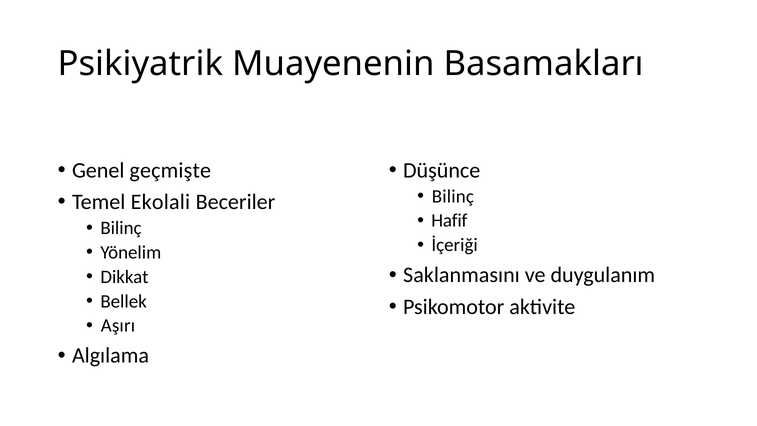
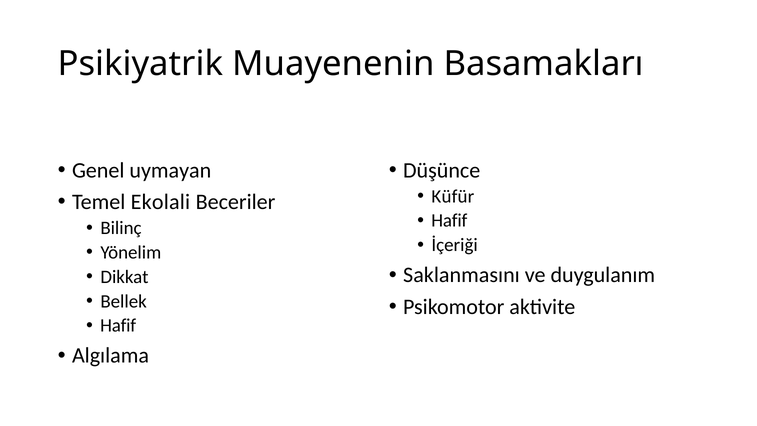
geçmişte: geçmişte -> uymayan
Bilinç at (453, 196): Bilinç -> Küfür
Aşırı at (118, 325): Aşırı -> Hafif
